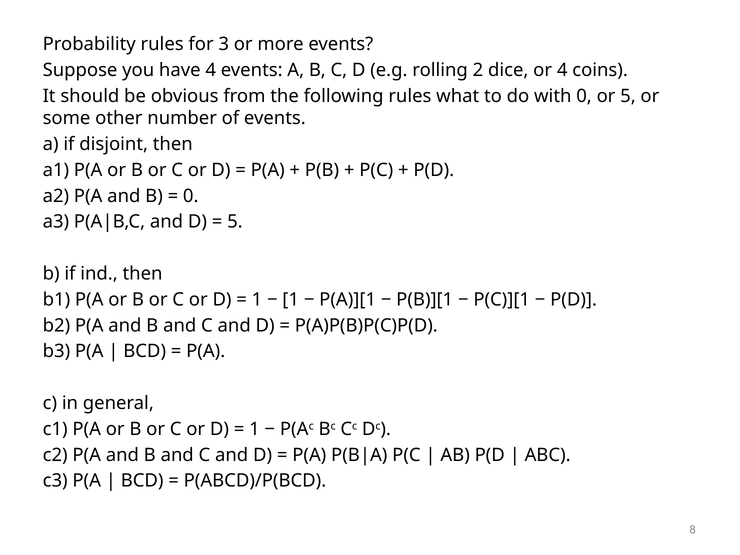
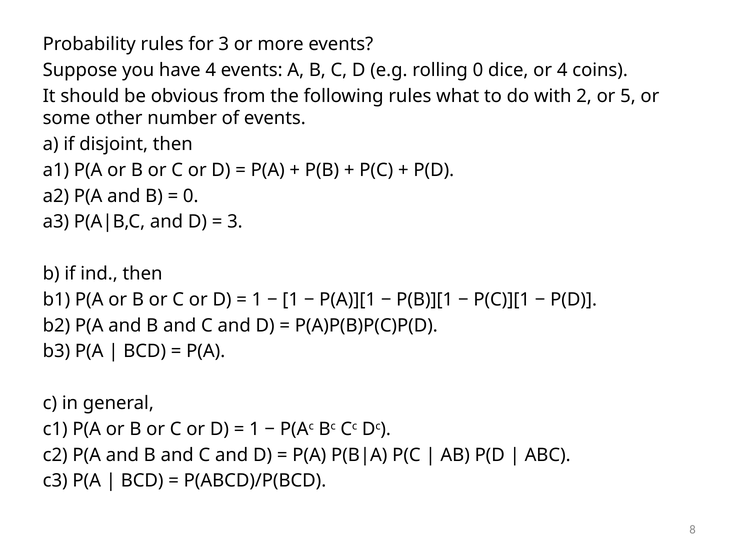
rolling 2: 2 -> 0
with 0: 0 -> 2
5 at (235, 222): 5 -> 3
